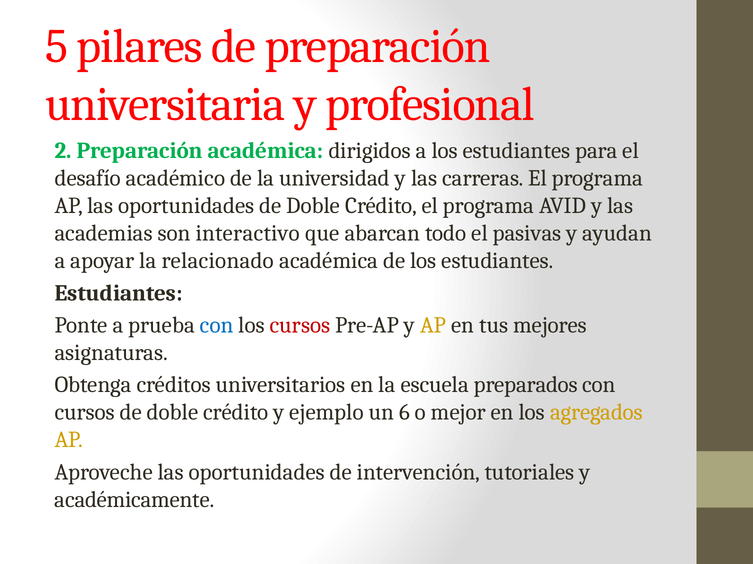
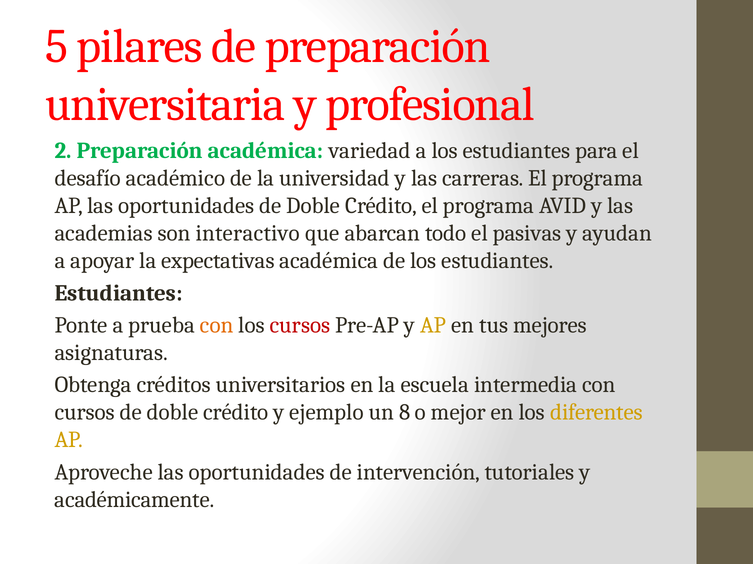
dirigidos: dirigidos -> variedad
relacionado: relacionado -> expectativas
con at (217, 326) colour: blue -> orange
preparados: preparados -> intermedia
6: 6 -> 8
agregados: agregados -> diferentes
